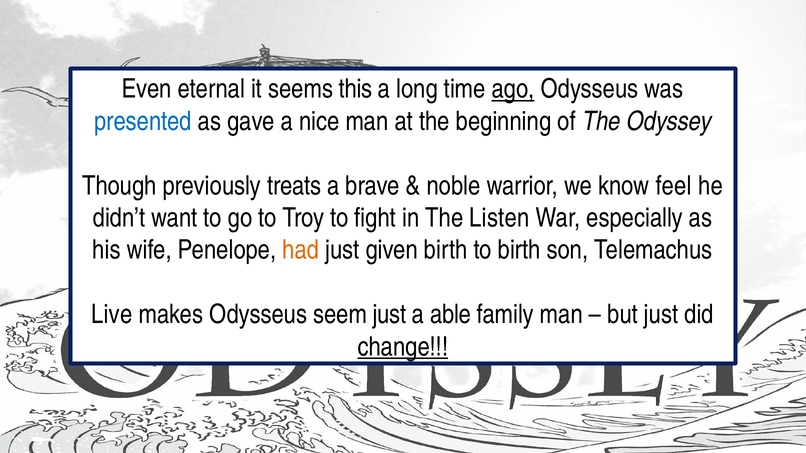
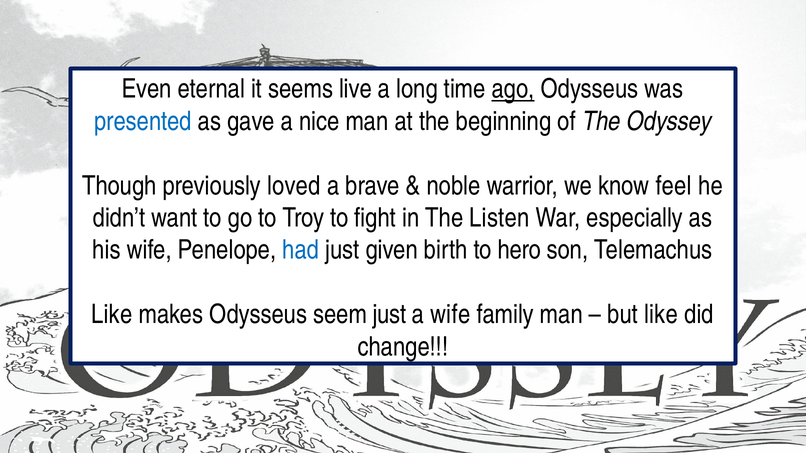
this: this -> live
treats: treats -> loved
had colour: orange -> blue
to birth: birth -> hero
Live at (112, 315): Live -> Like
a able: able -> wife
but just: just -> like
change underline: present -> none
